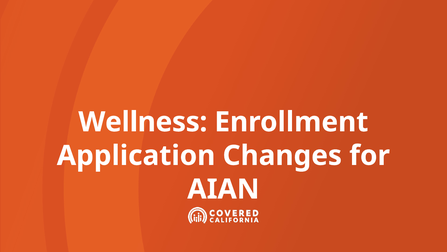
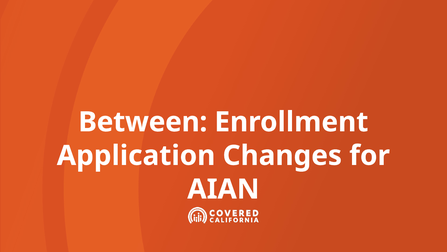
Wellness: Wellness -> Between
